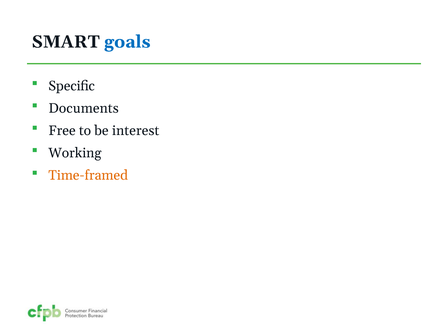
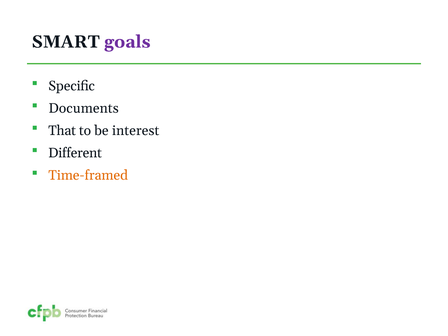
goals colour: blue -> purple
Free: Free -> That
Working: Working -> Different
